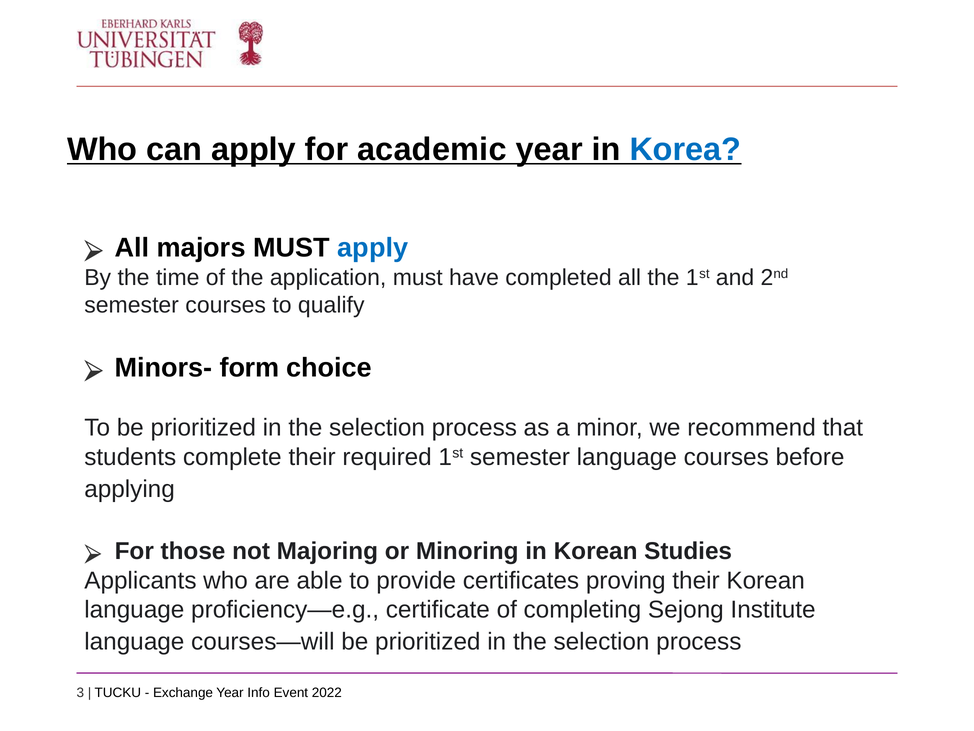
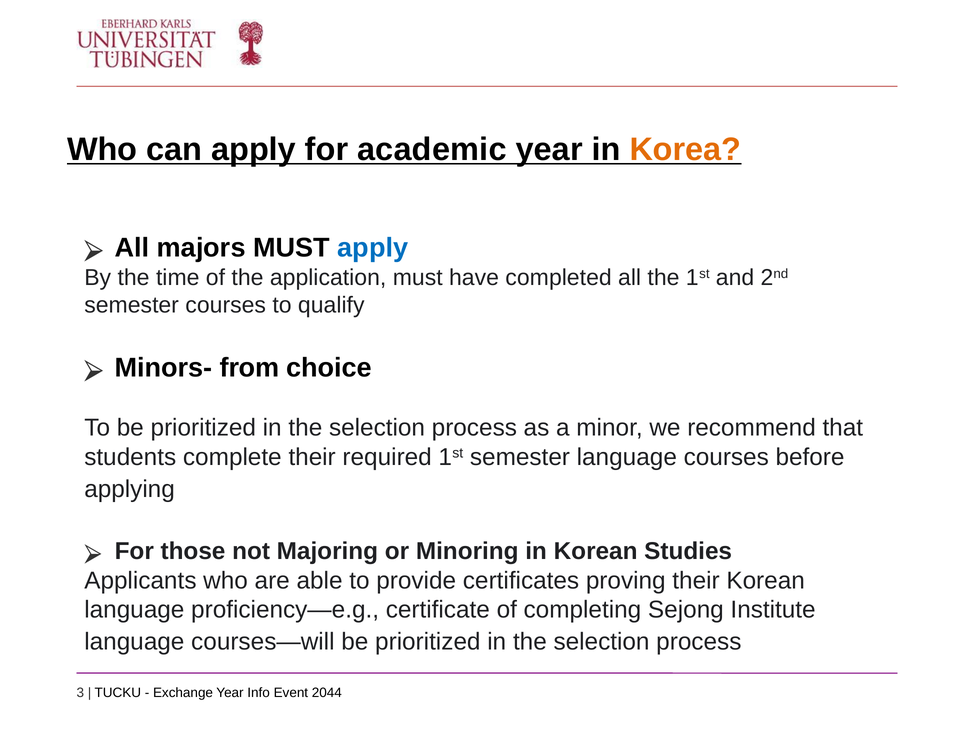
Korea colour: blue -> orange
form: form -> from
2022: 2022 -> 2044
